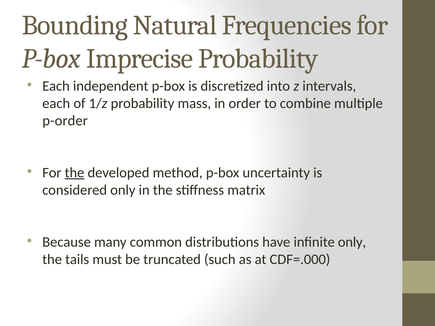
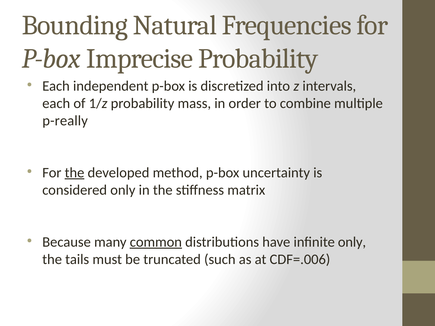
p-order: p-order -> p-really
common underline: none -> present
CDF=.000: CDF=.000 -> CDF=.006
